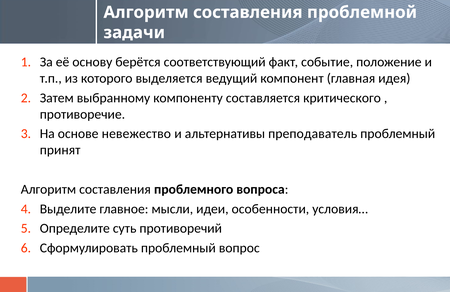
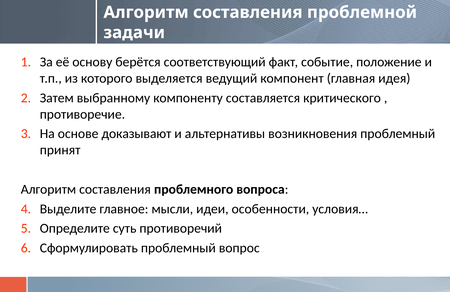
невежество: невежество -> доказывают
преподаватель: преподаватель -> возникновения
